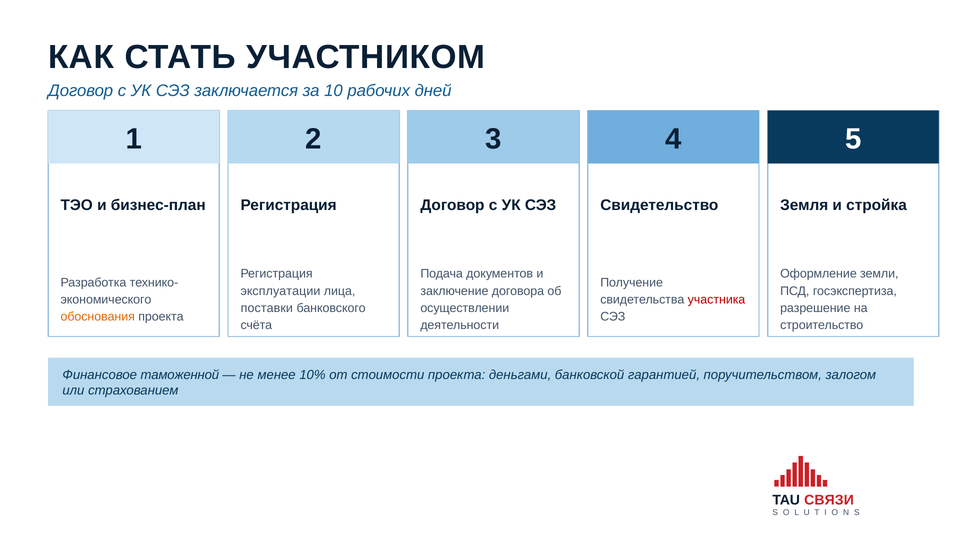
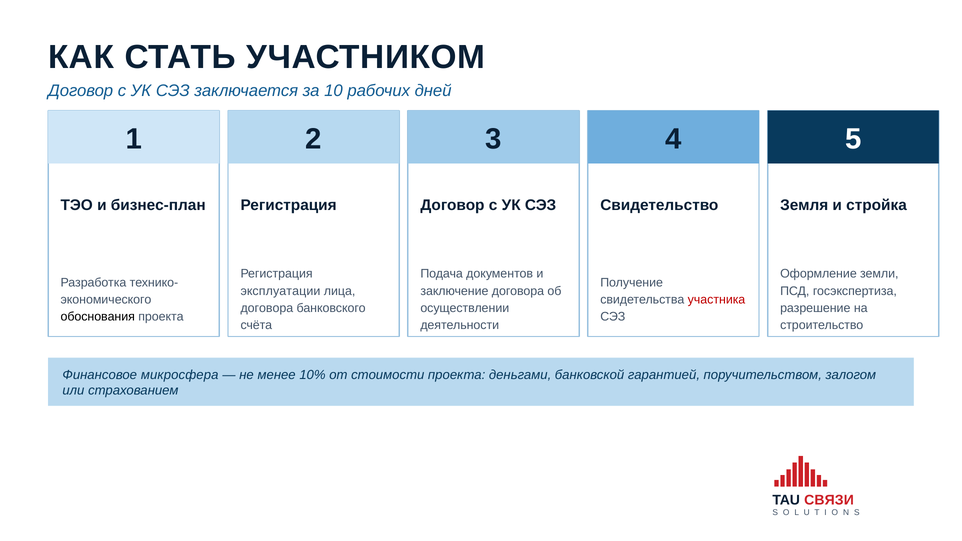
поставки at (267, 308): поставки -> договора
обоснования colour: orange -> black
таможенной: таможенной -> микросфера
